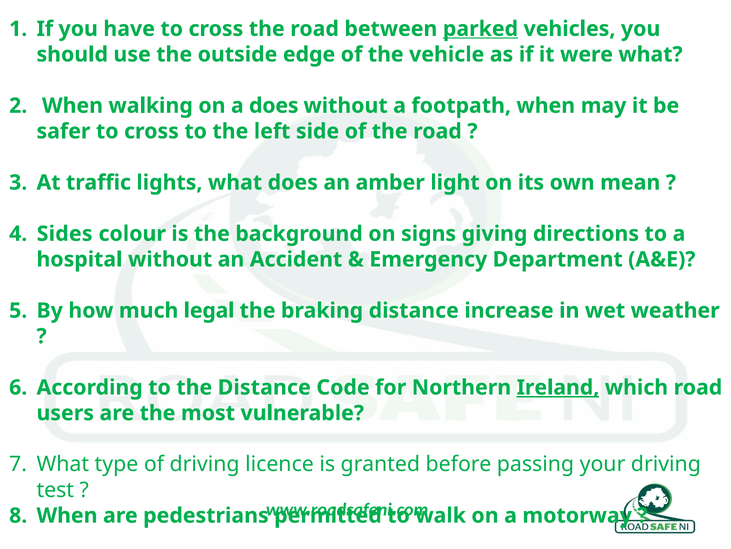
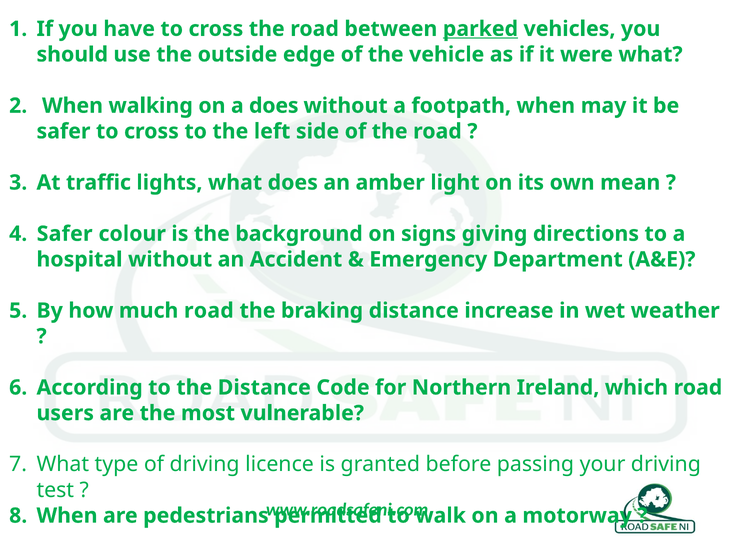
Sides at (65, 234): Sides -> Safer
much legal: legal -> road
Ireland underline: present -> none
